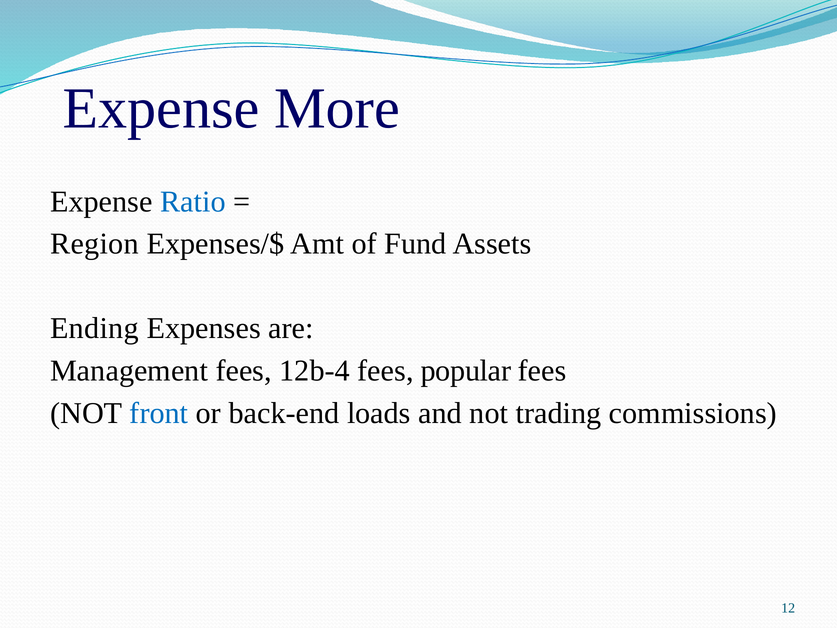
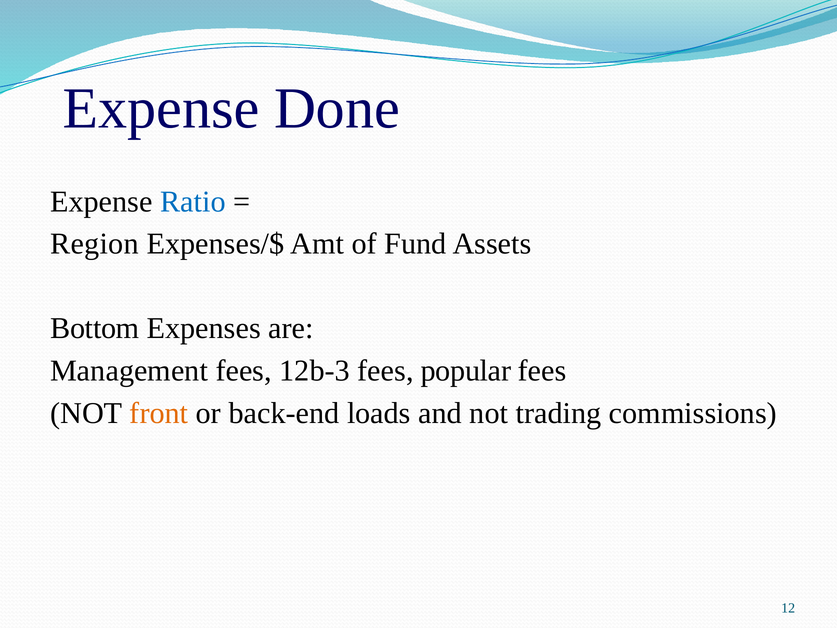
More: More -> Done
Ending: Ending -> Bottom
12b-4: 12b-4 -> 12b-3
front colour: blue -> orange
